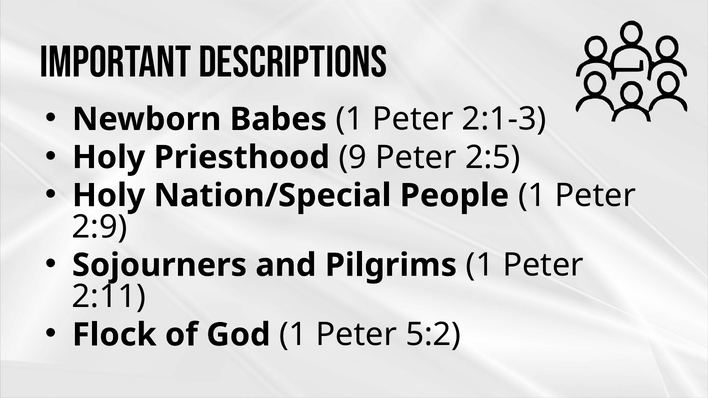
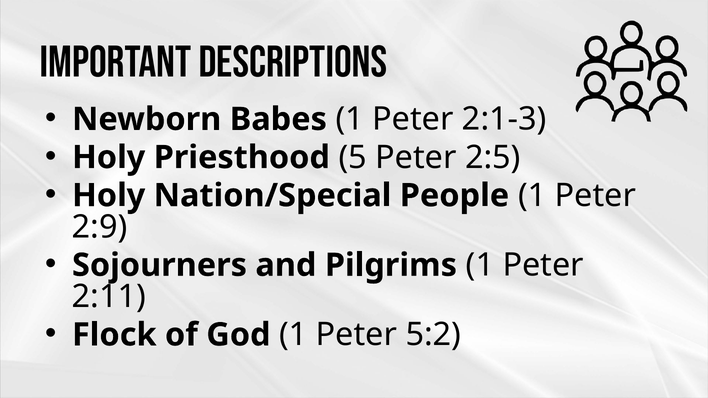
9: 9 -> 5
